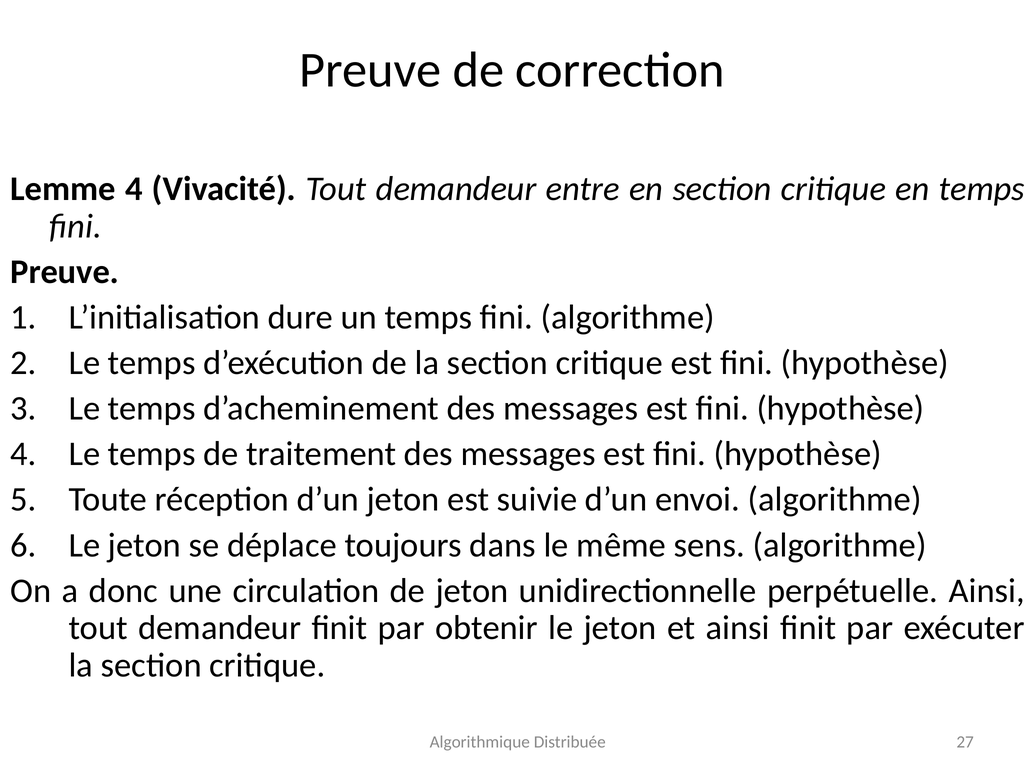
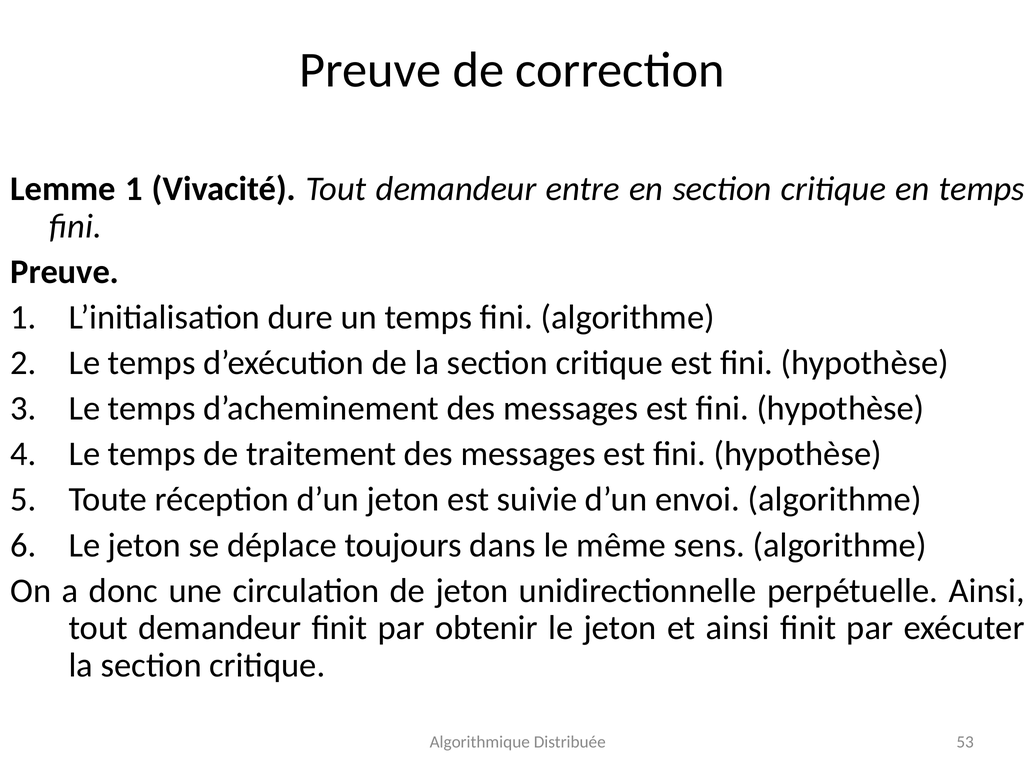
Lemme 4: 4 -> 1
27: 27 -> 53
